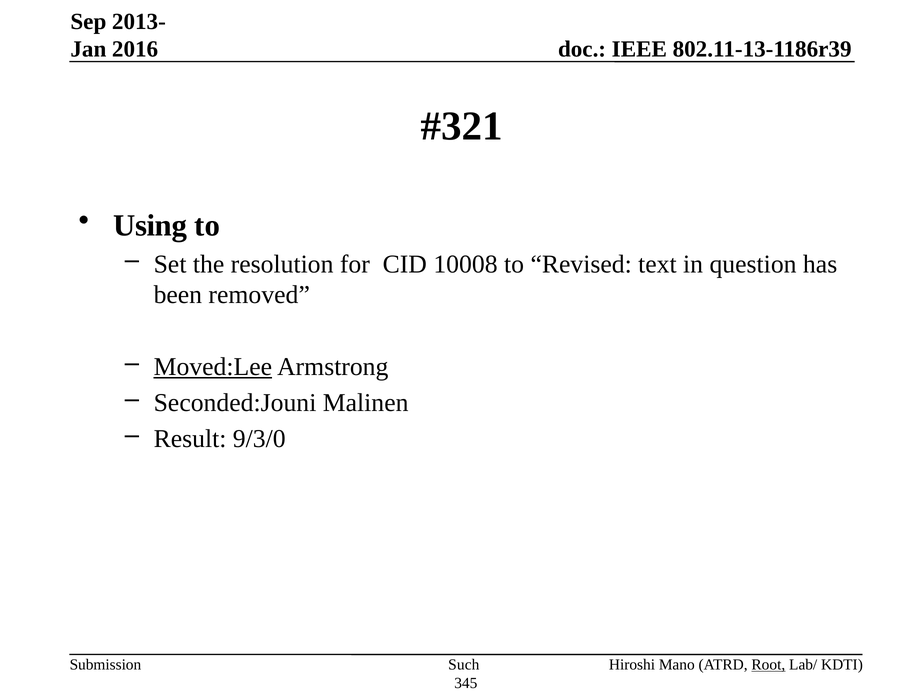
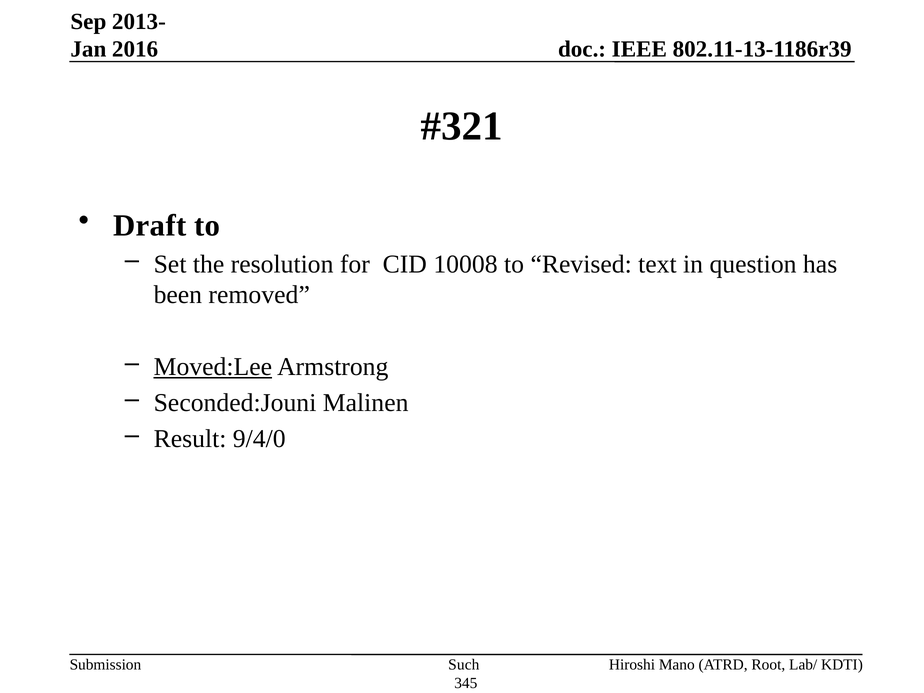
Using: Using -> Draft
9/3/0: 9/3/0 -> 9/4/0
Root underline: present -> none
